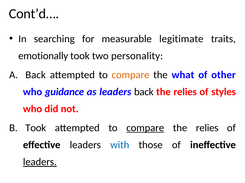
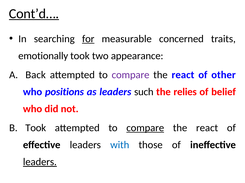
Cont’d… underline: none -> present
for underline: none -> present
legitimate: legitimate -> concerned
personality: personality -> appearance
compare at (131, 75) colour: orange -> purple
what at (183, 75): what -> react
guidance: guidance -> positions
leaders back: back -> such
styles: styles -> belief
relies at (207, 128): relies -> react
